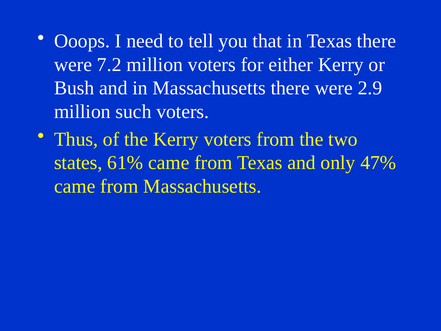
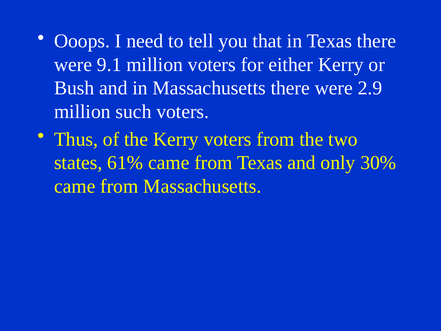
7.2: 7.2 -> 9.1
47%: 47% -> 30%
